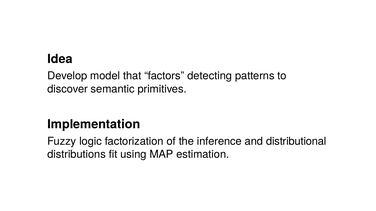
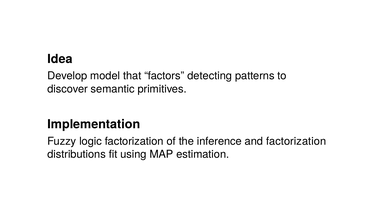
and distributional: distributional -> factorization
